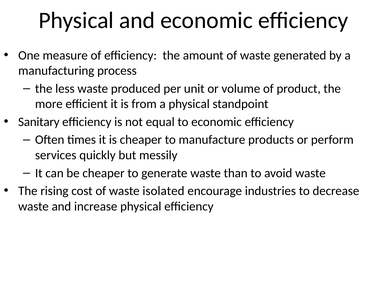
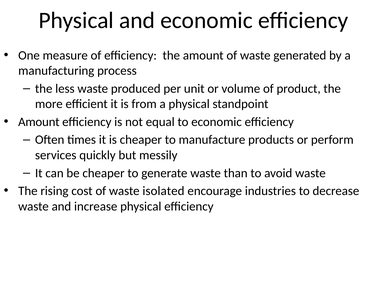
Sanitary at (39, 122): Sanitary -> Amount
